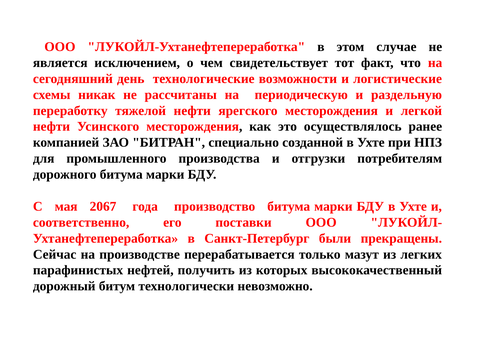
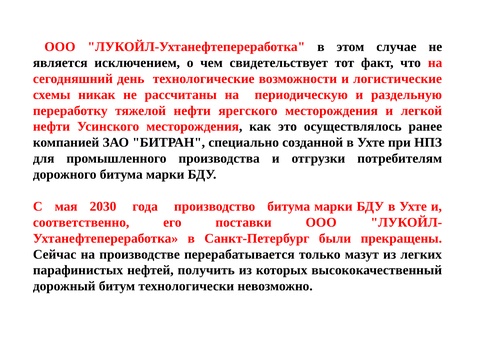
2067: 2067 -> 2030
